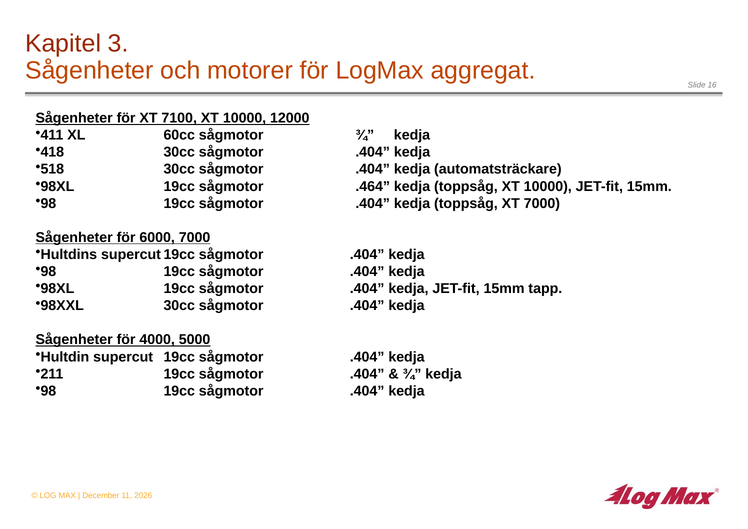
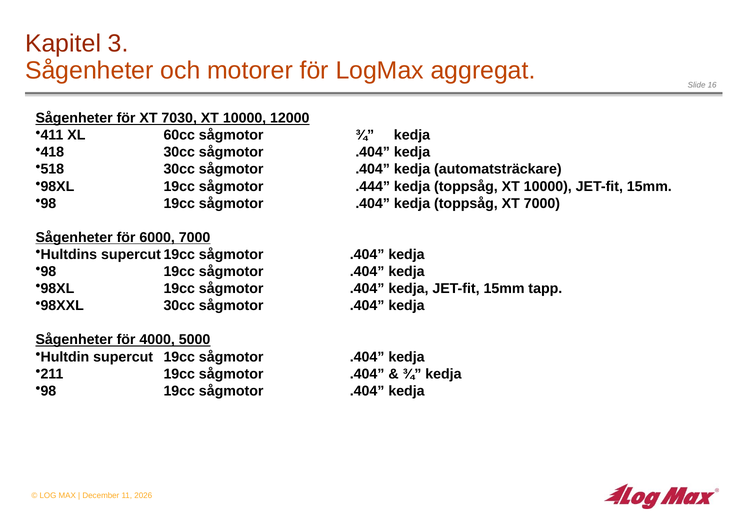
7100: 7100 -> 7030
.464: .464 -> .444
